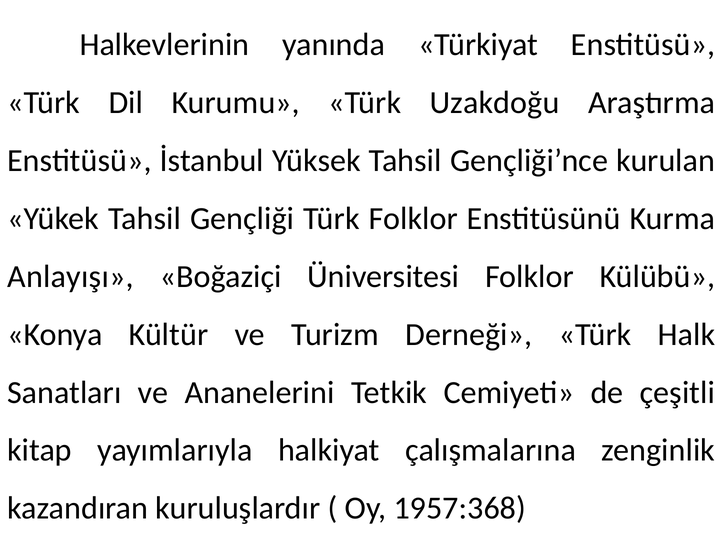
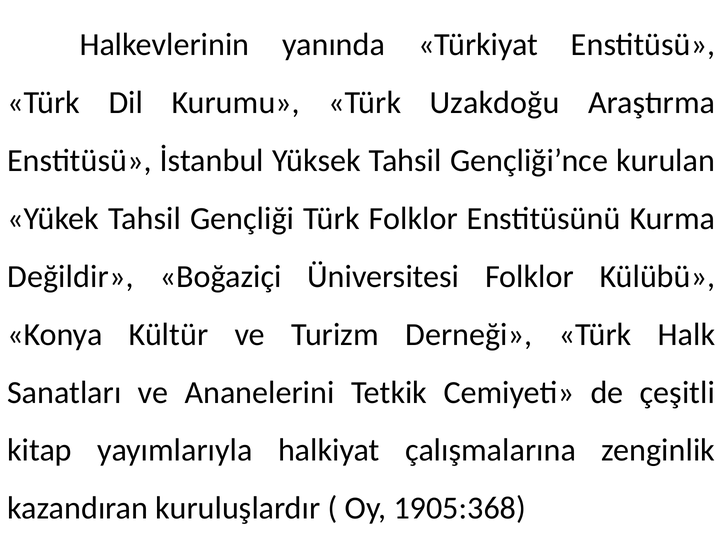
Anlayışı: Anlayışı -> Değildir
1957:368: 1957:368 -> 1905:368
